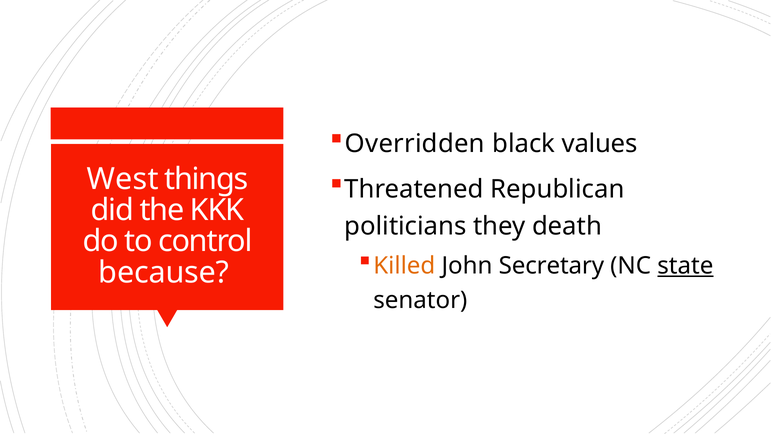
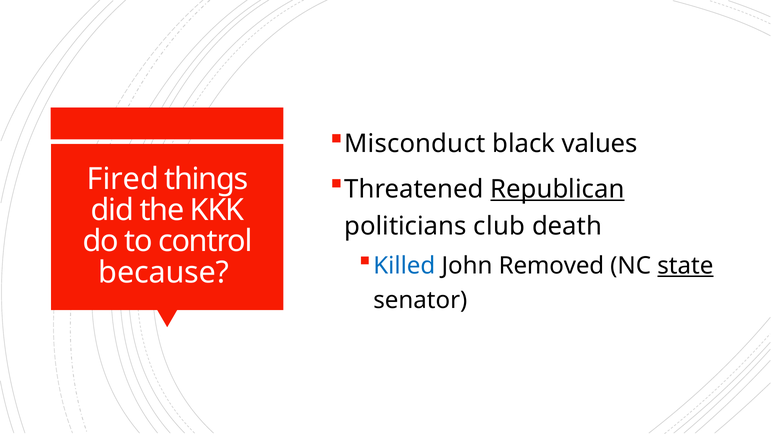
Overridden: Overridden -> Misconduct
West: West -> Fired
Republican underline: none -> present
they: they -> club
Killed colour: orange -> blue
Secretary: Secretary -> Removed
